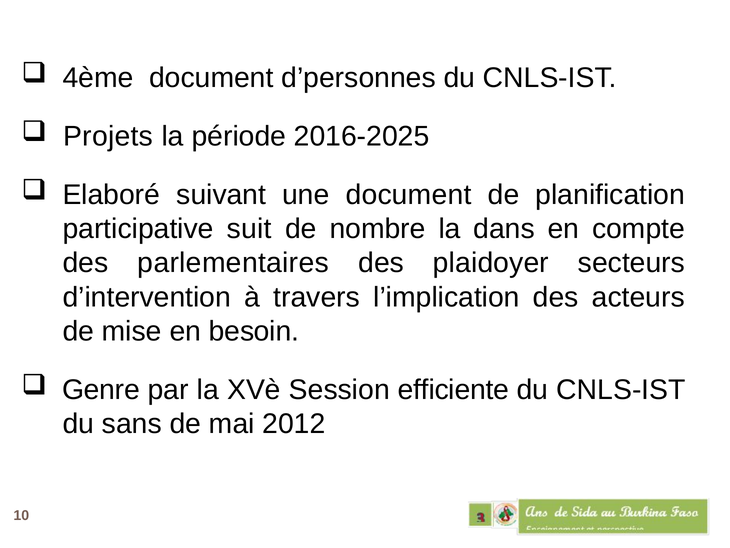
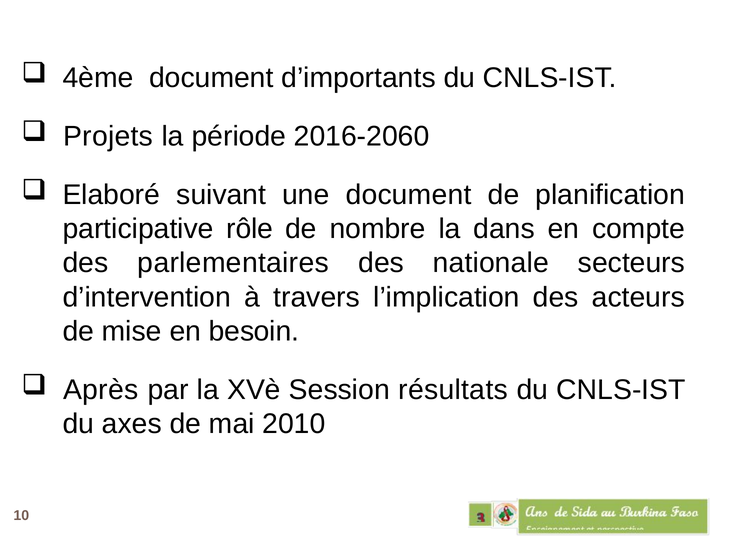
d’personnes: d’personnes -> d’importants
2016-2025: 2016-2025 -> 2016-2060
suit: suit -> rôle
plaidoyer: plaidoyer -> nationale
Genre: Genre -> Après
efficiente: efficiente -> résultats
sans: sans -> axes
2012: 2012 -> 2010
